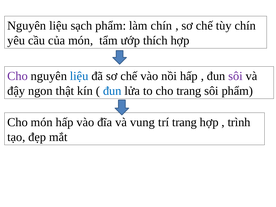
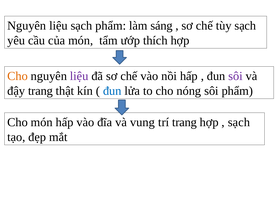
làm chín: chín -> sáng
tùy chín: chín -> sạch
Cho at (18, 76) colour: purple -> orange
liệu at (79, 76) colour: blue -> purple
đậy ngon: ngon -> trang
cho trang: trang -> nóng
trình at (239, 122): trình -> sạch
